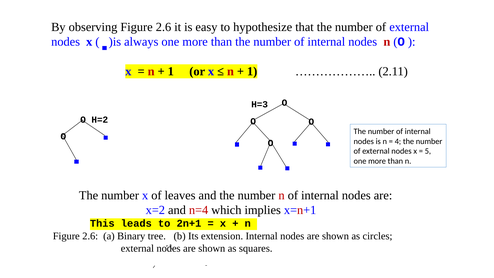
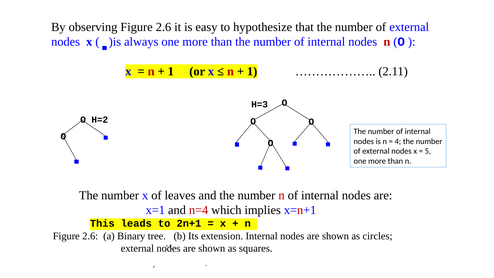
x=2: x=2 -> x=1
